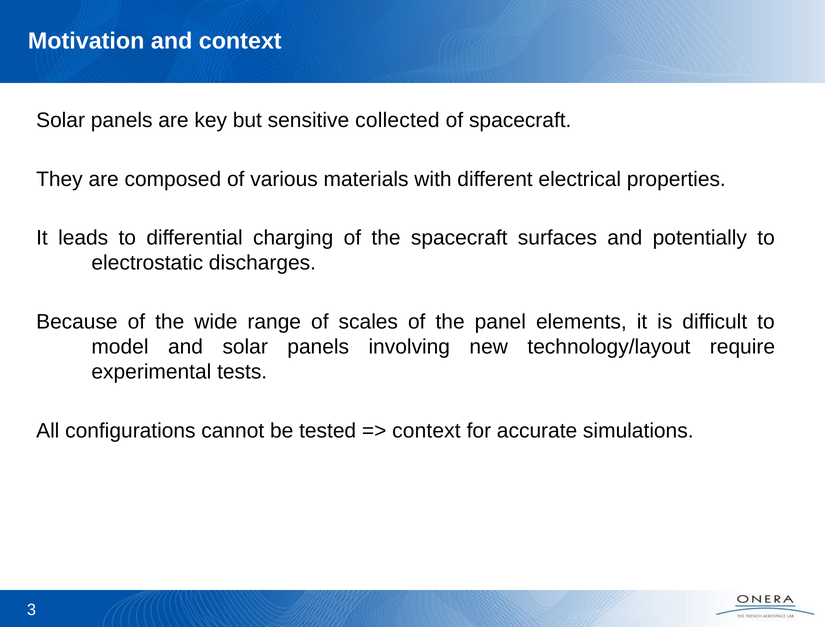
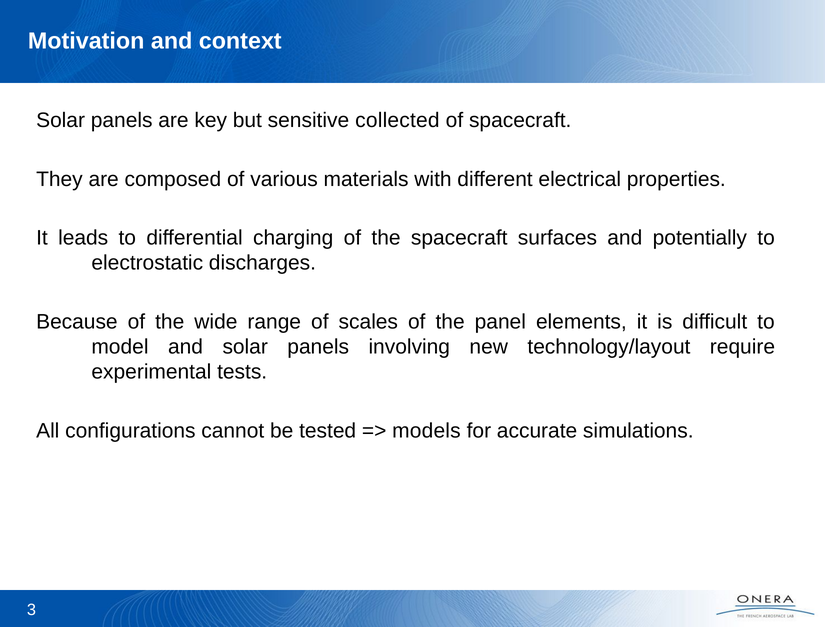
context at (426, 431): context -> models
